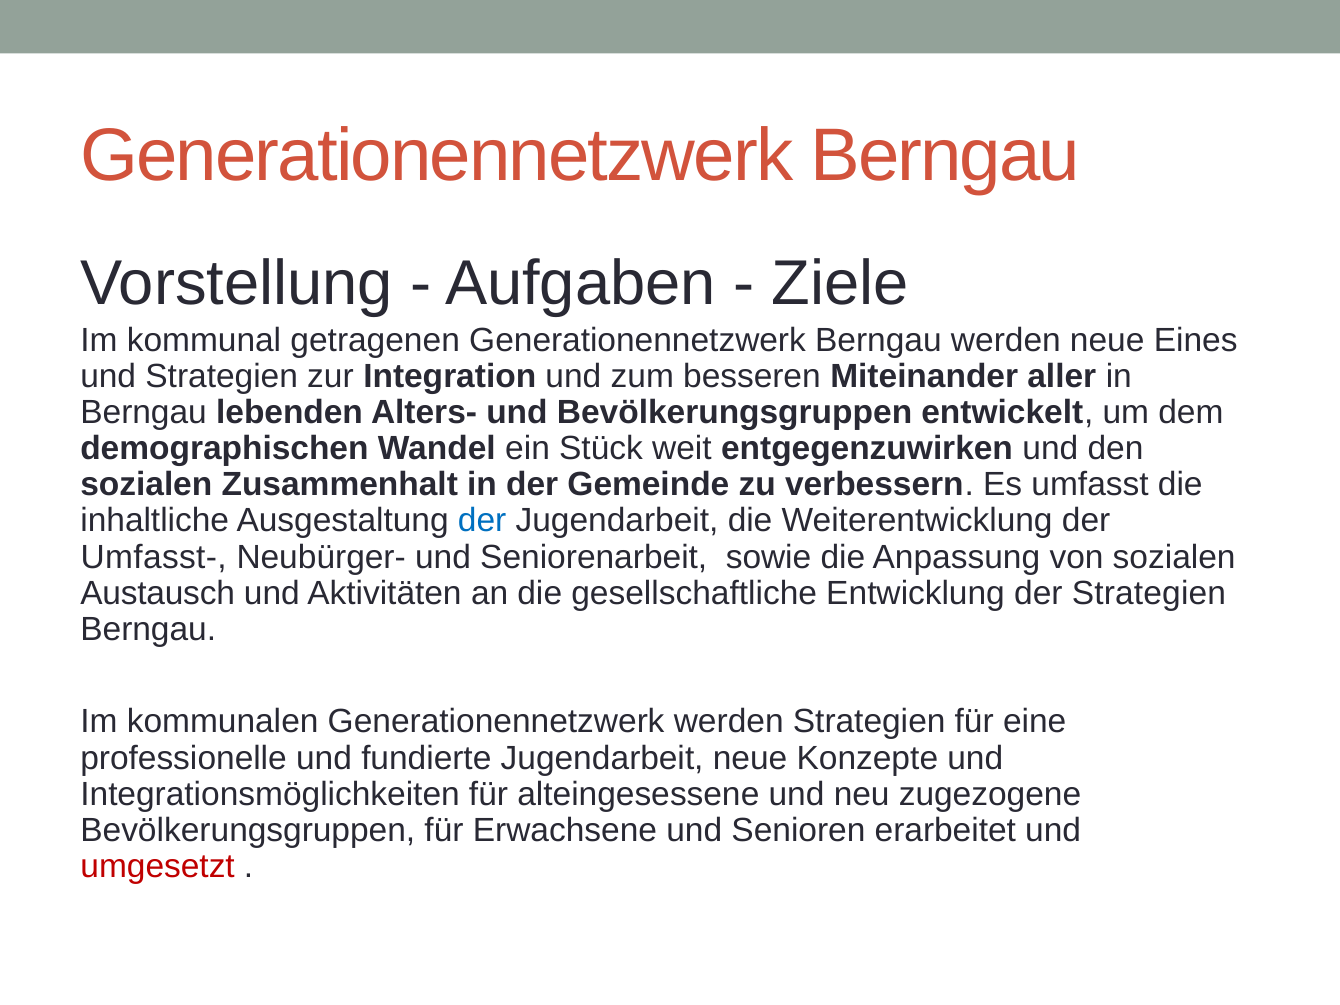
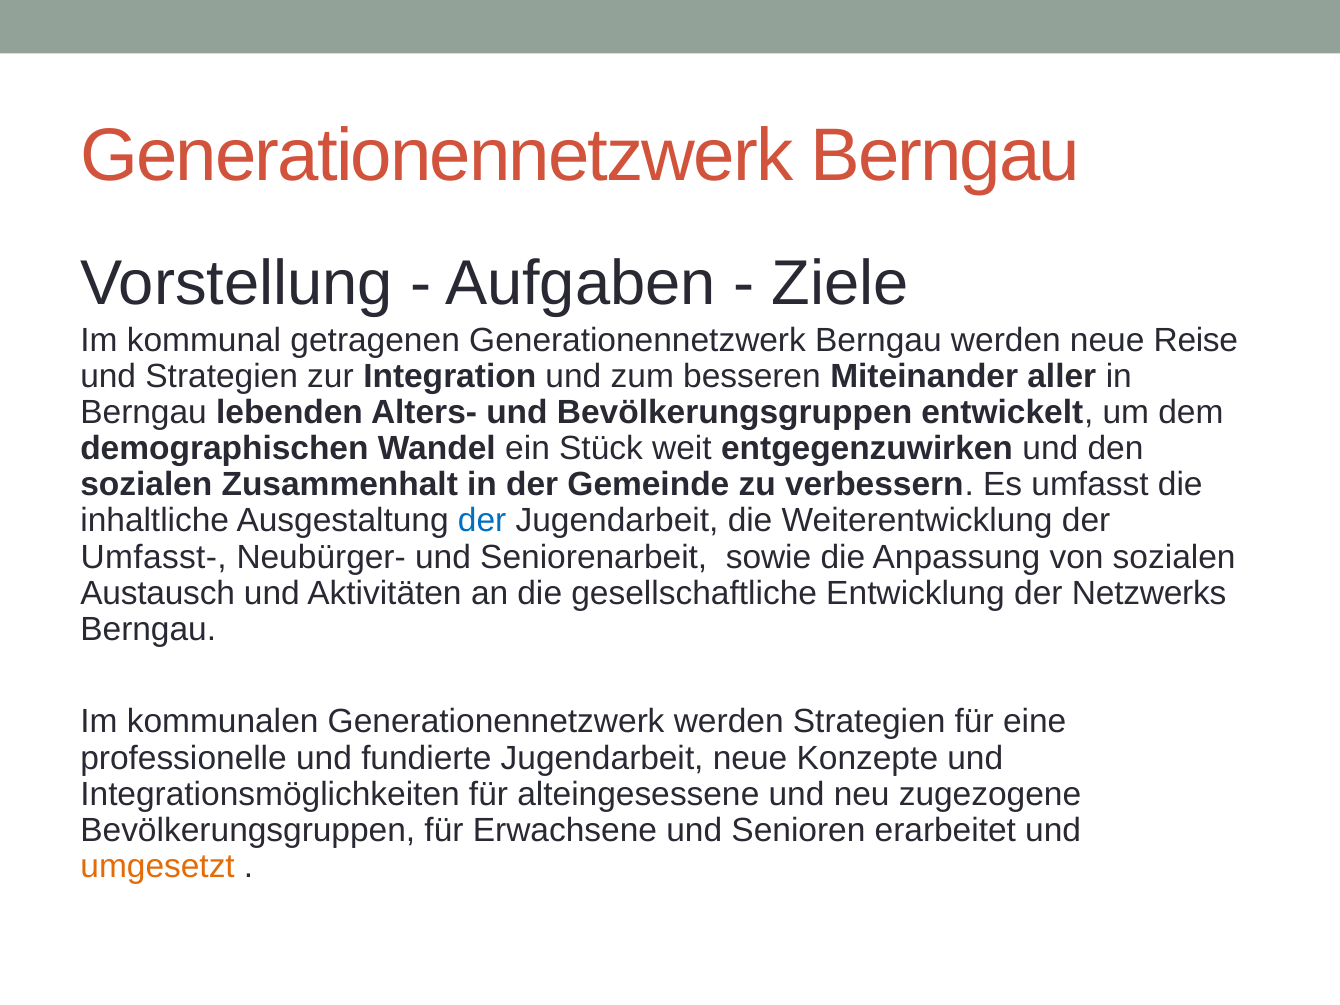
Eines: Eines -> Reise
der Strategien: Strategien -> Netzwerks
umgesetzt colour: red -> orange
